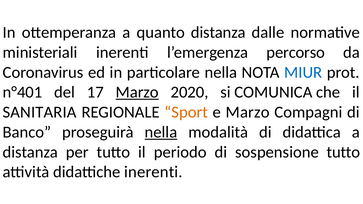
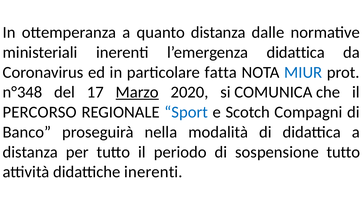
l’emergenza percorso: percorso -> didattica
particolare nella: nella -> fatta
n°401: n°401 -> n°348
SANITARIA: SANITARIA -> PERCORSO
Sport colour: orange -> blue
e Marzo: Marzo -> Scotch
nella at (161, 132) underline: present -> none
